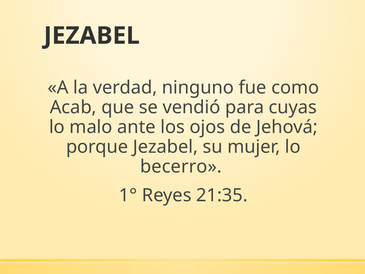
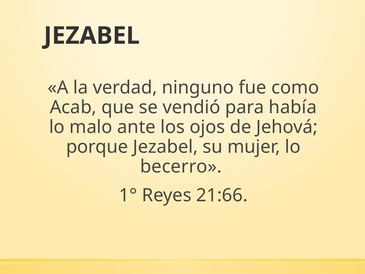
cuyas: cuyas -> había
21:35: 21:35 -> 21:66
